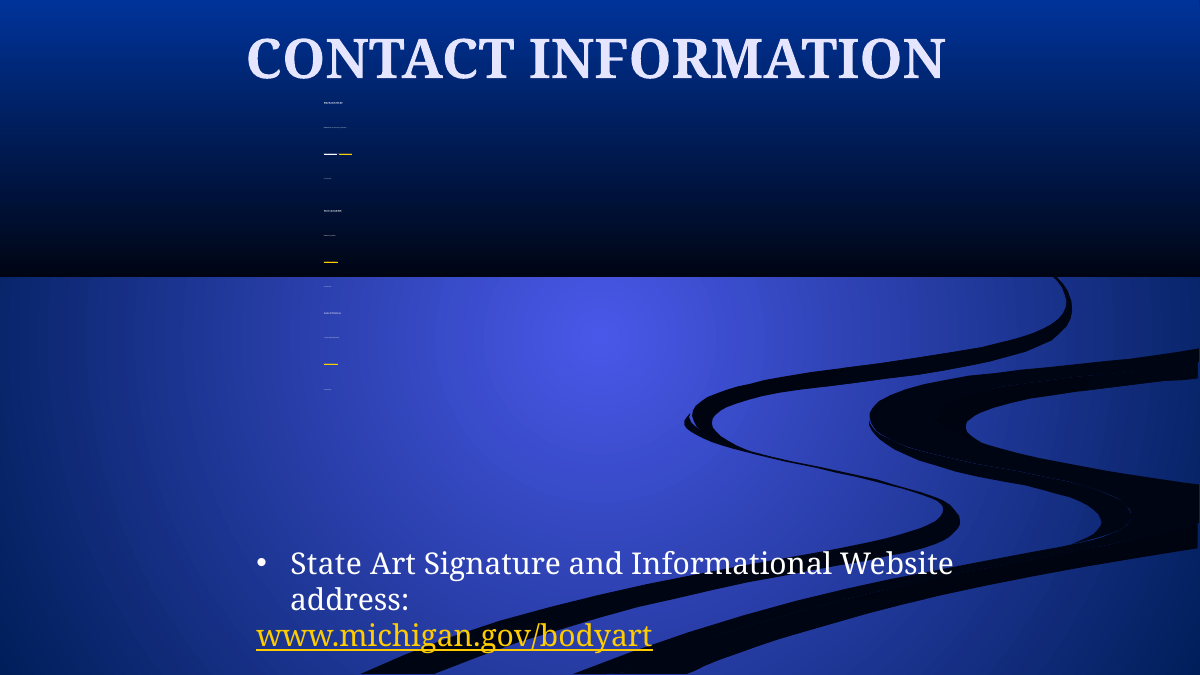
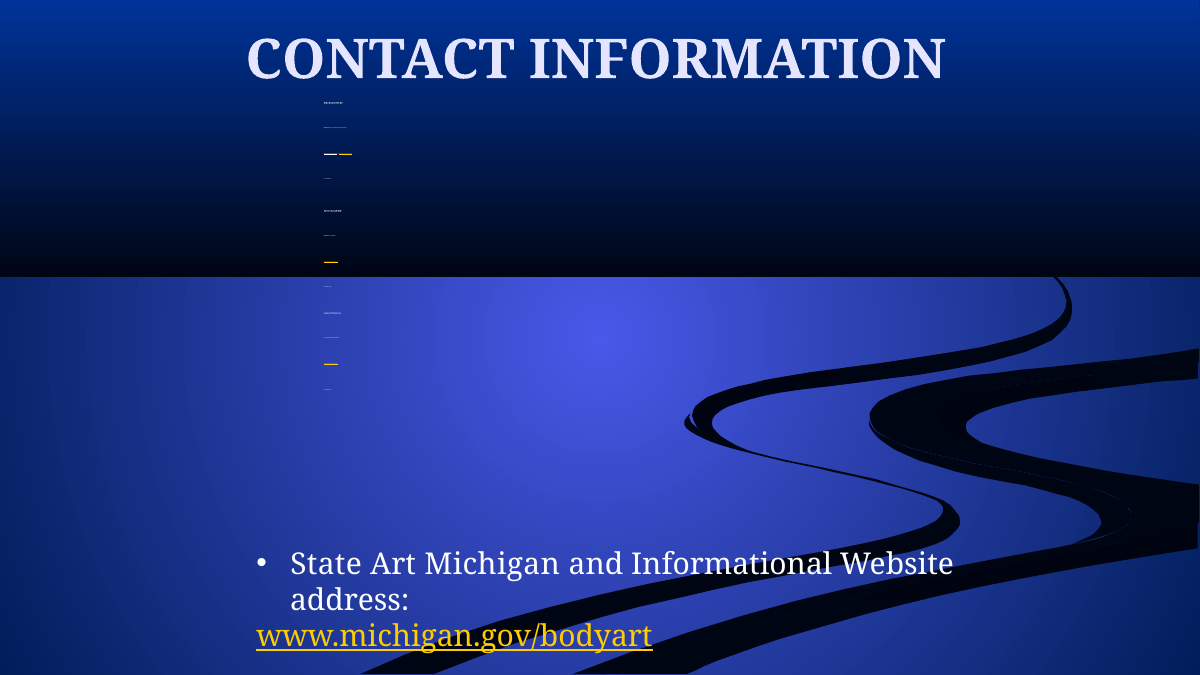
Signature: Signature -> Michigan
